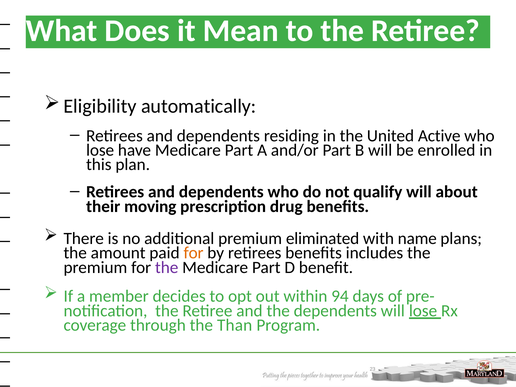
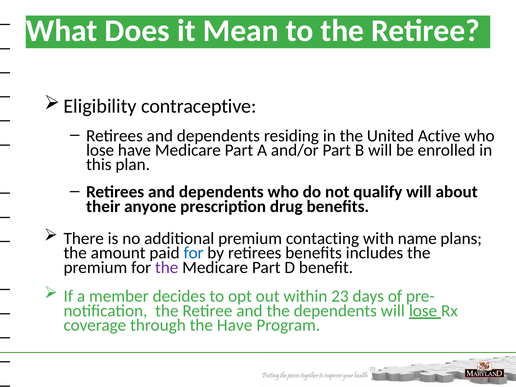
automatically: automatically -> contraceptive
moving: moving -> anyone
eliminated: eliminated -> contacting
for at (194, 253) colour: orange -> blue
within 94: 94 -> 23
the Than: Than -> Have
